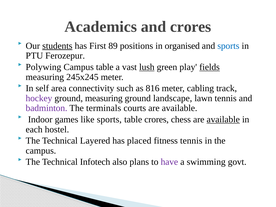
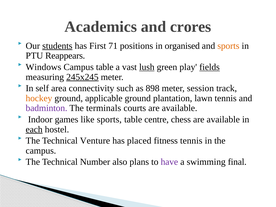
89: 89 -> 71
sports at (228, 46) colour: blue -> orange
Ferozepur: Ferozepur -> Reappears
Polywing: Polywing -> Windows
245x245 underline: none -> present
816: 816 -> 898
cabling: cabling -> session
hockey colour: purple -> orange
ground measuring: measuring -> applicable
landscape: landscape -> plantation
table crores: crores -> centre
available at (223, 119) underline: present -> none
each underline: none -> present
Layered: Layered -> Venture
Infotech: Infotech -> Number
govt: govt -> final
